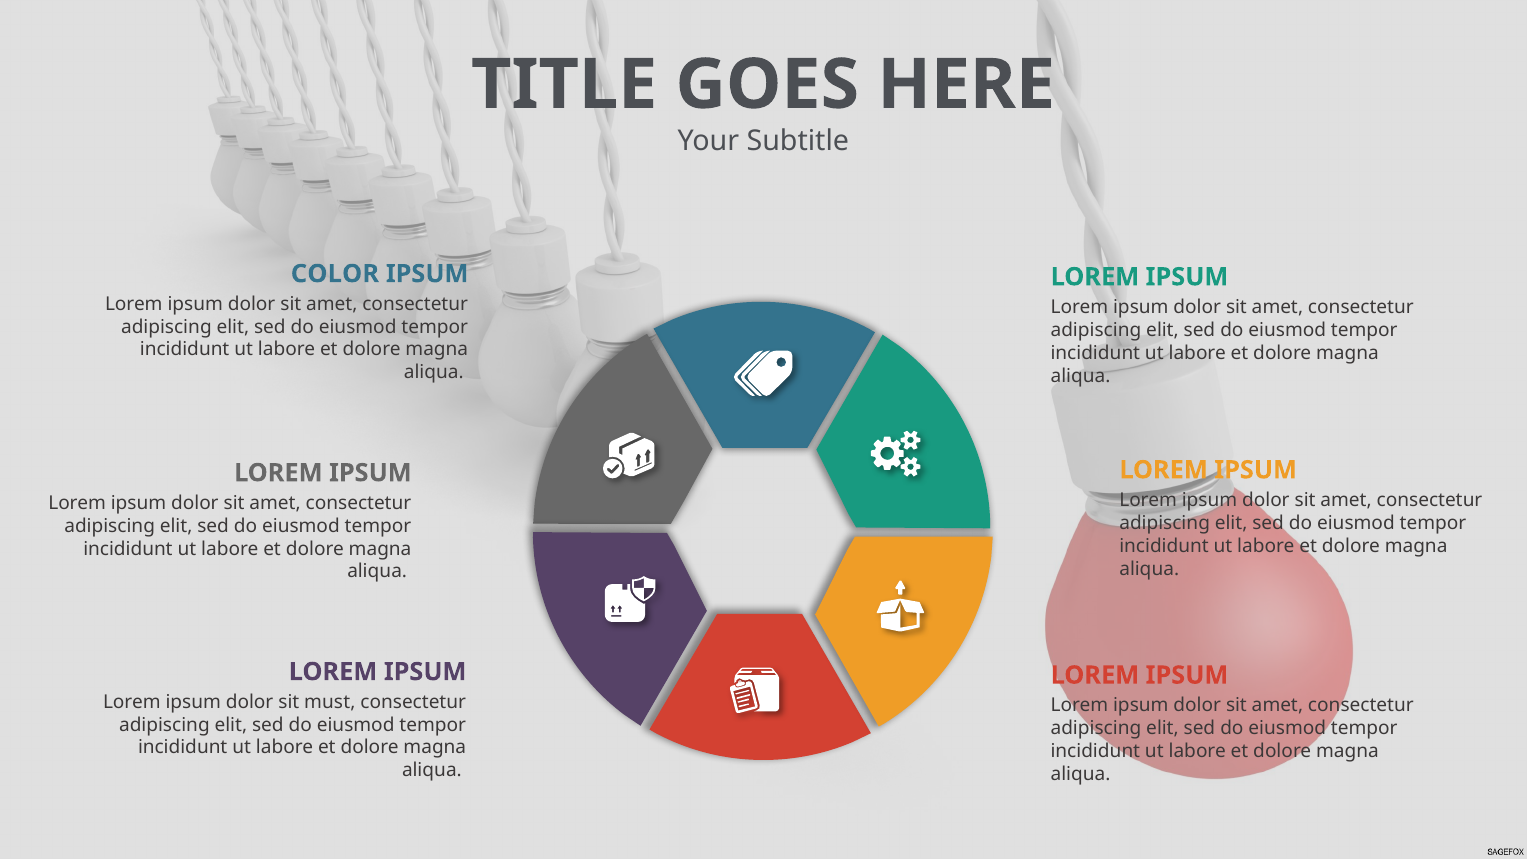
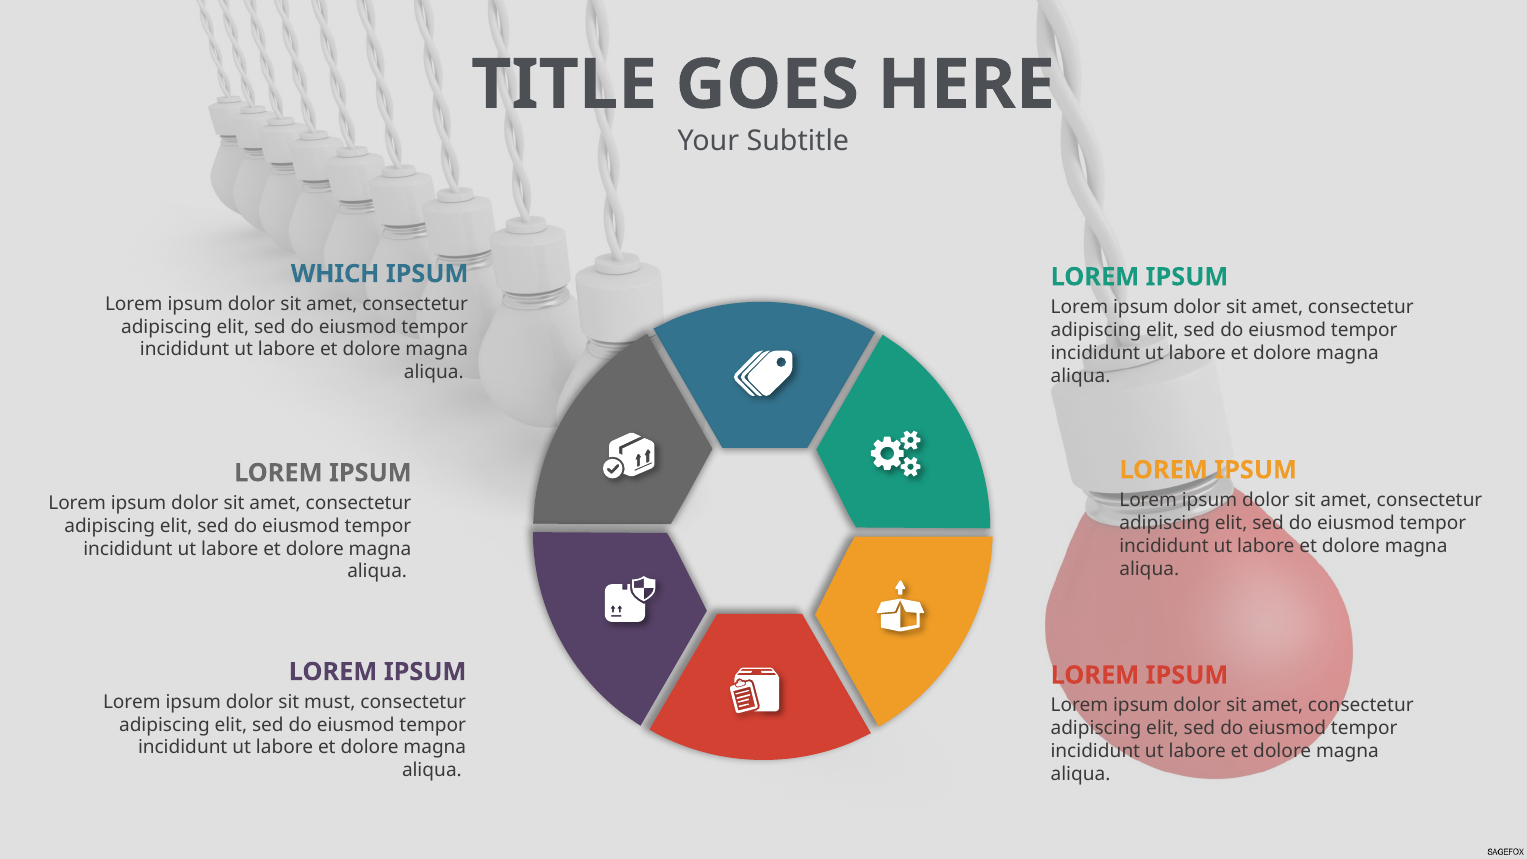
COLOR: COLOR -> WHICH
